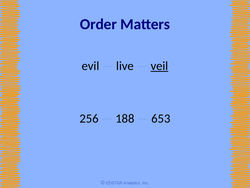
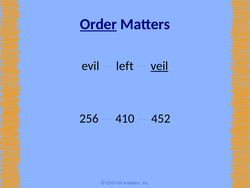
Order underline: none -> present
live: live -> left
188: 188 -> 410
653: 653 -> 452
